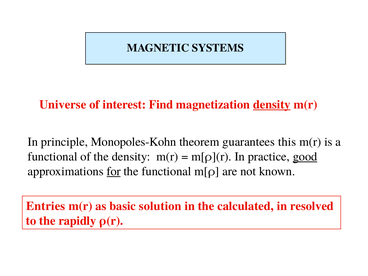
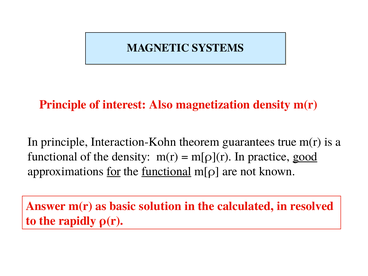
Universe at (63, 105): Universe -> Principle
Find: Find -> Also
density at (272, 105) underline: present -> none
Monopoles-Kohn: Monopoles-Kohn -> Interaction-Kohn
this: this -> true
functional at (166, 171) underline: none -> present
Entries: Entries -> Answer
